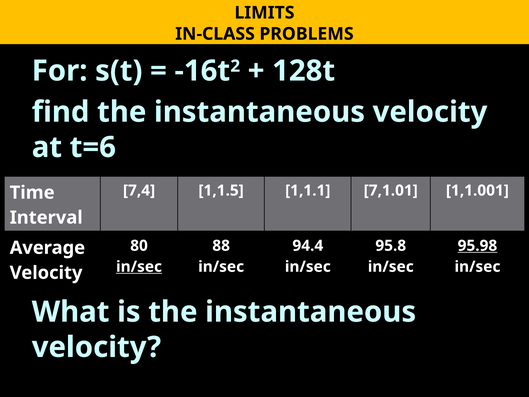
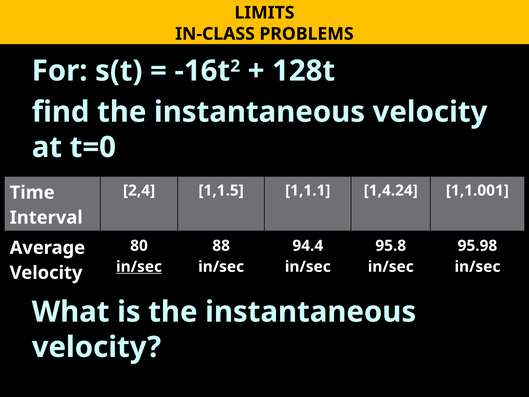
t=6: t=6 -> t=0
7,4: 7,4 -> 2,4
7,1.01: 7,1.01 -> 1,4.24
95.98 underline: present -> none
